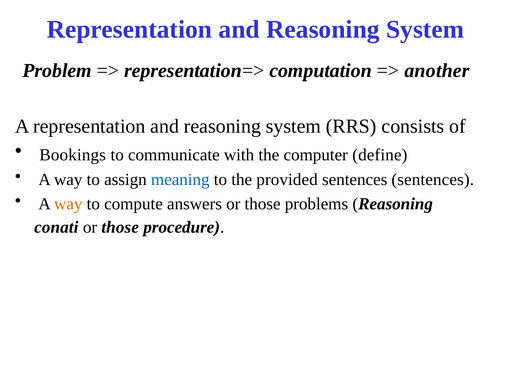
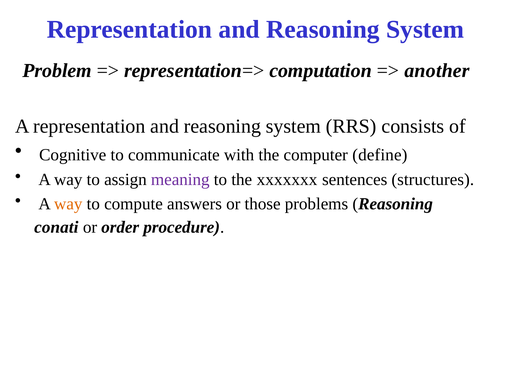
Bookings: Bookings -> Cognitive
meaning colour: blue -> purple
provided: provided -> xxxxxxx
sentences sentences: sentences -> structures
those at (120, 227): those -> order
